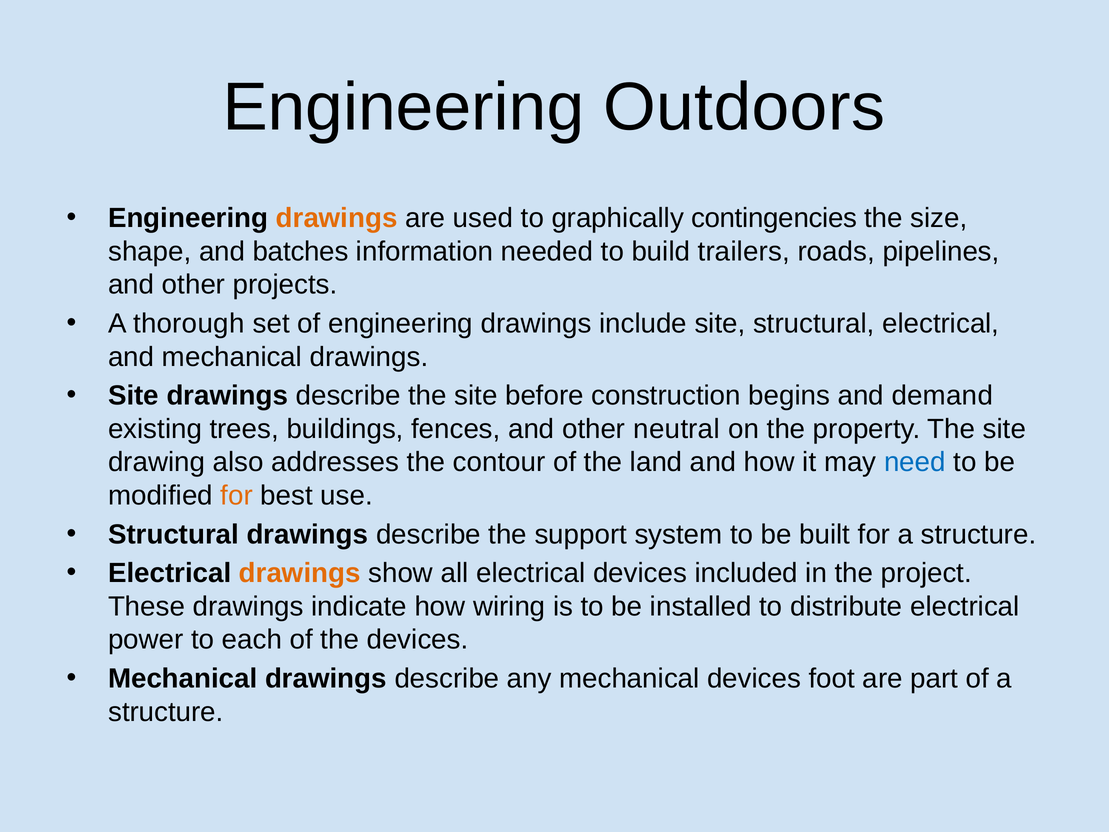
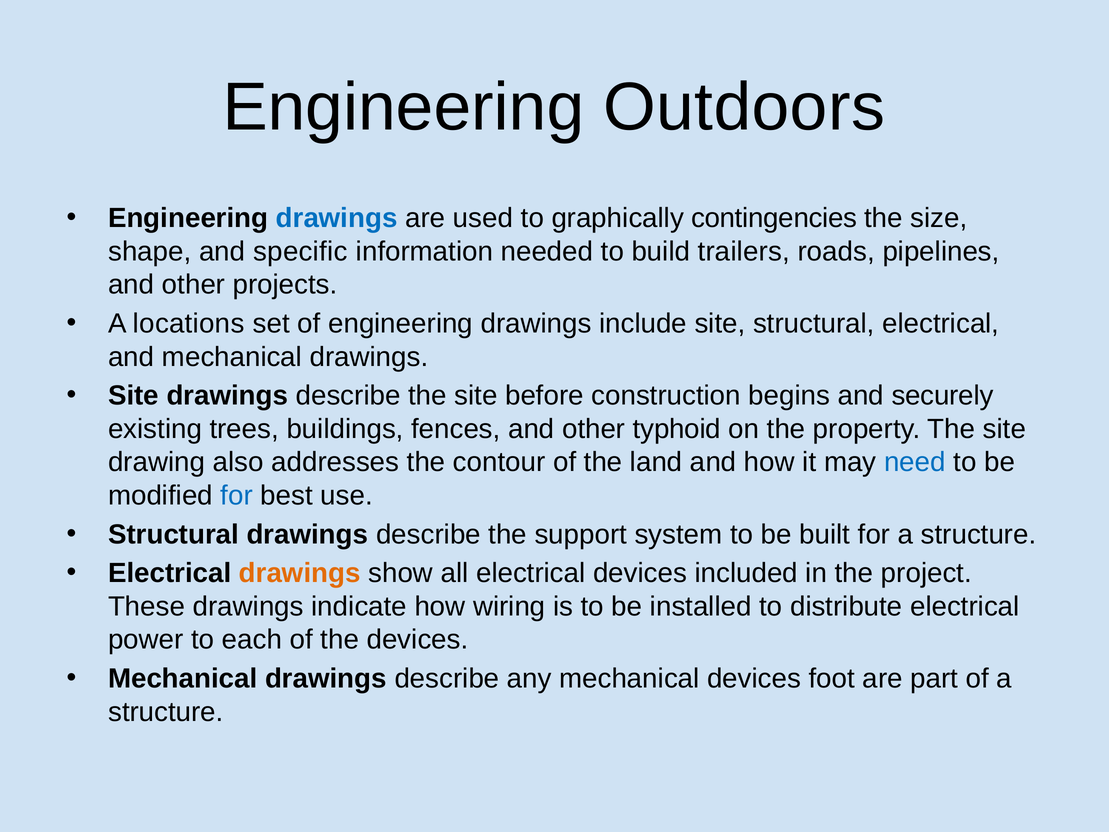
drawings at (337, 218) colour: orange -> blue
batches: batches -> specific
thorough: thorough -> locations
demand: demand -> securely
neutral: neutral -> typhoid
for at (237, 495) colour: orange -> blue
